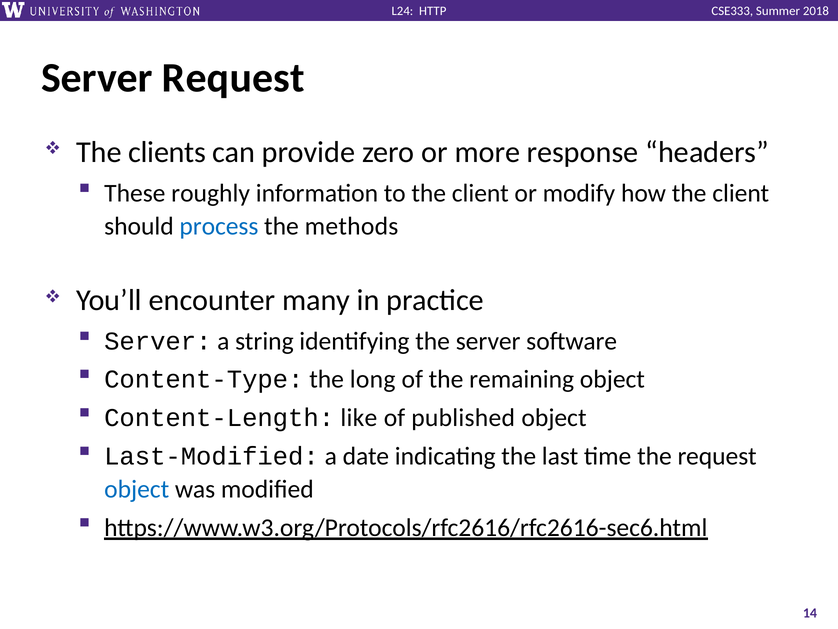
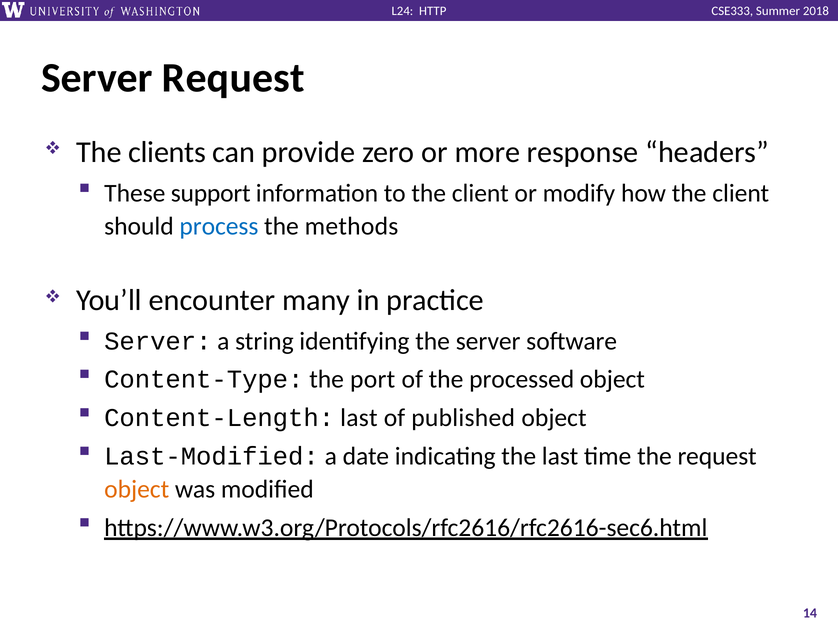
roughly: roughly -> support
long: long -> port
remaining: remaining -> processed
Content-Length like: like -> last
object at (137, 489) colour: blue -> orange
